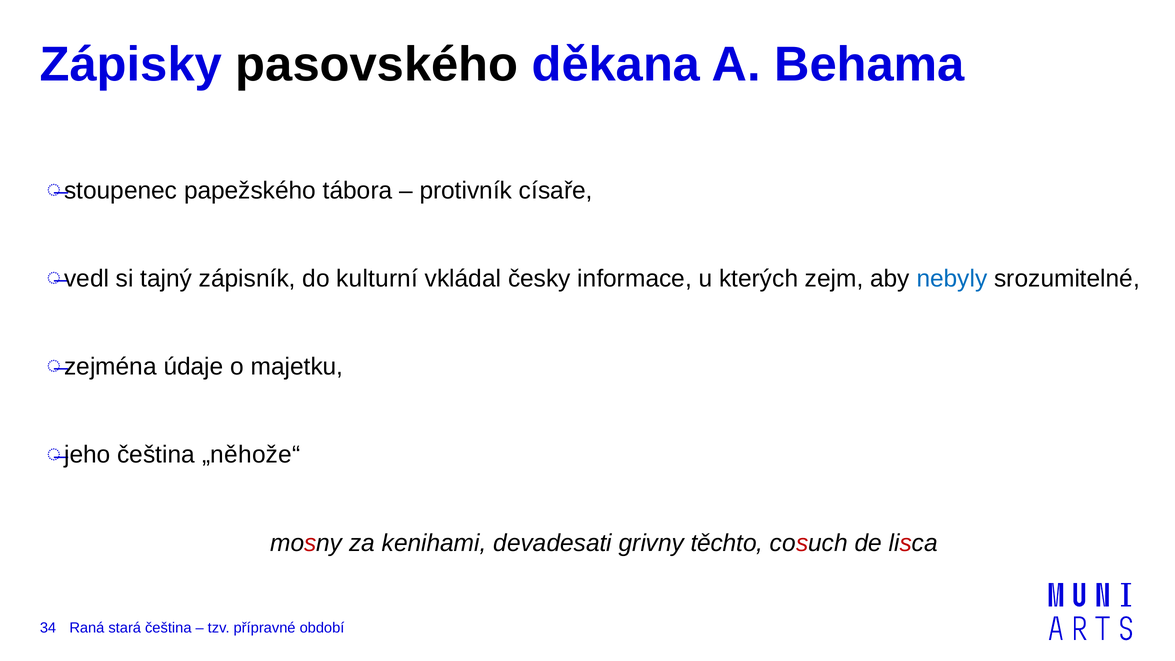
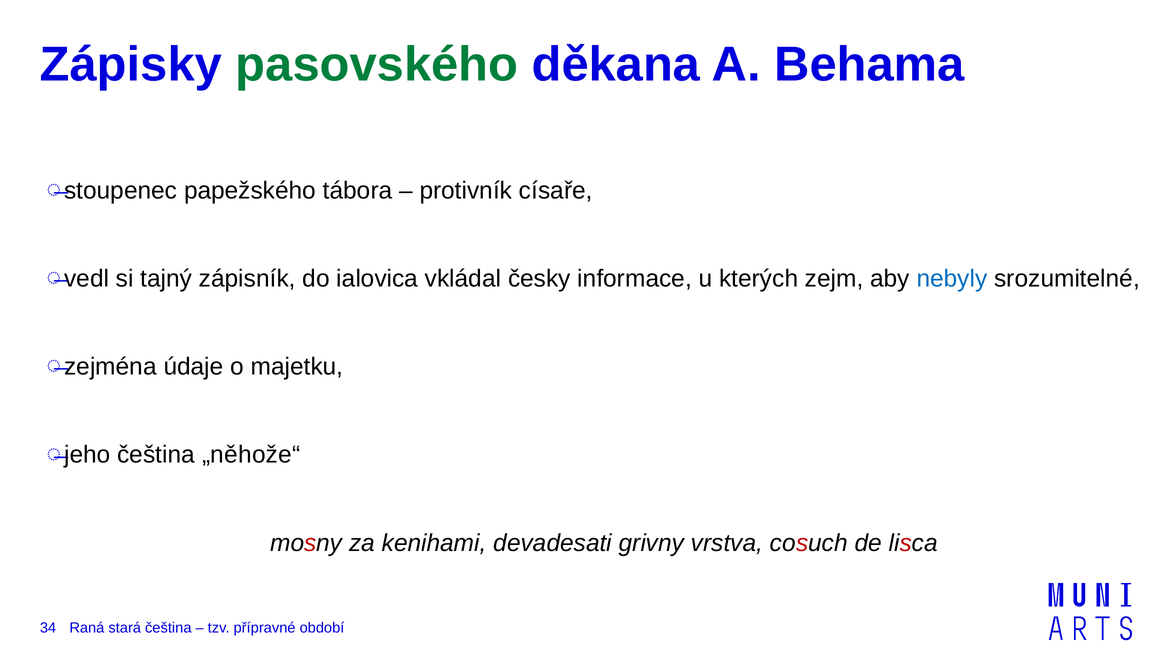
pasovského colour: black -> green
kulturní: kulturní -> ialovica
těchto: těchto -> vrstva
